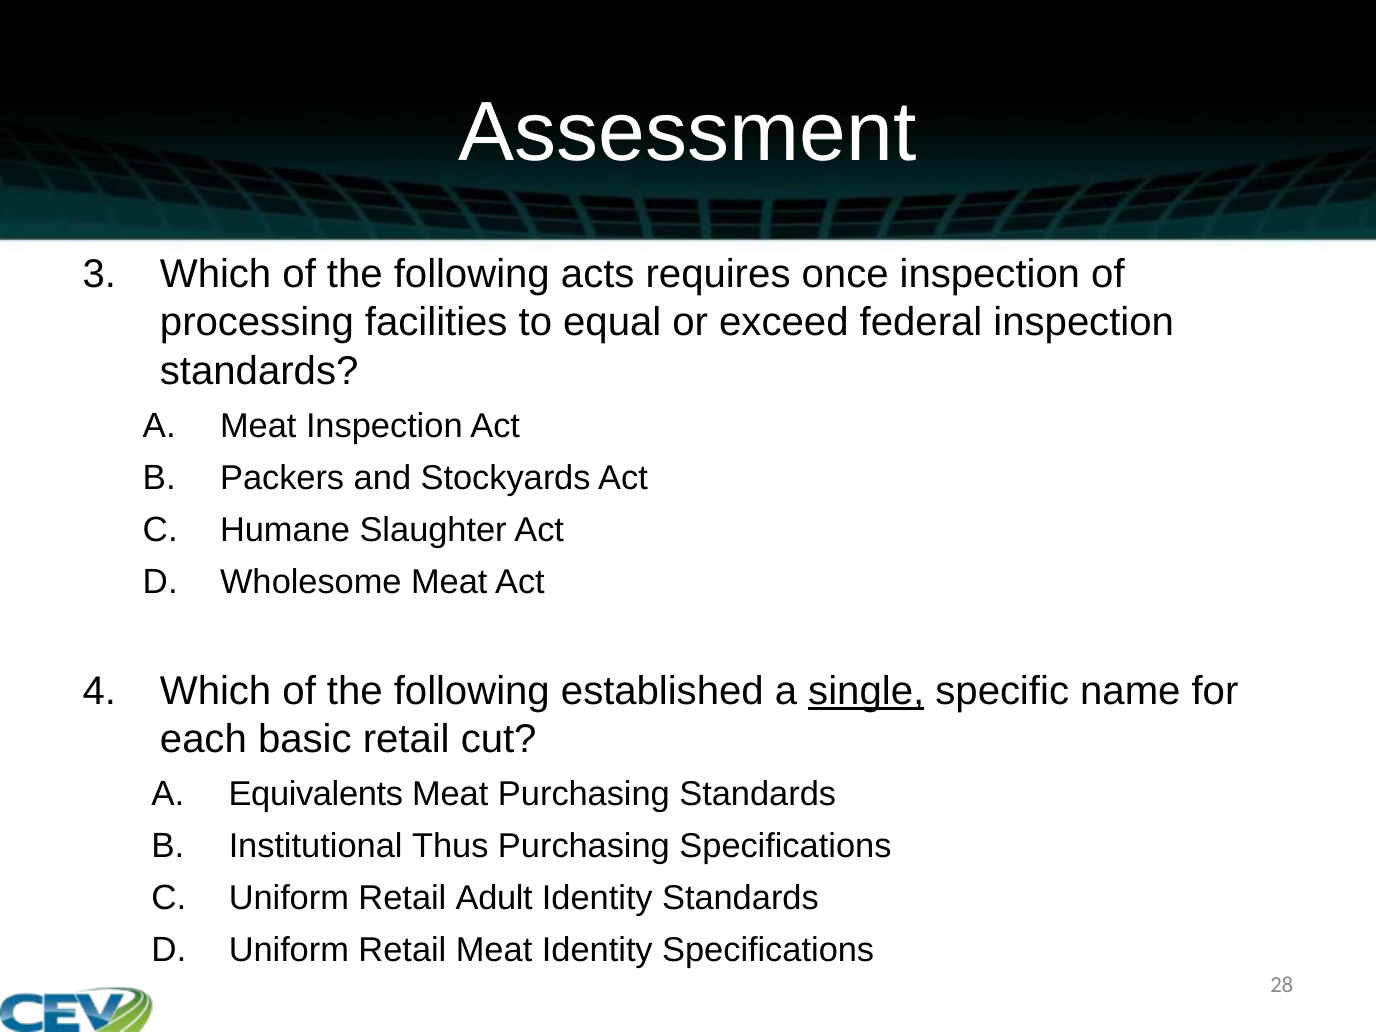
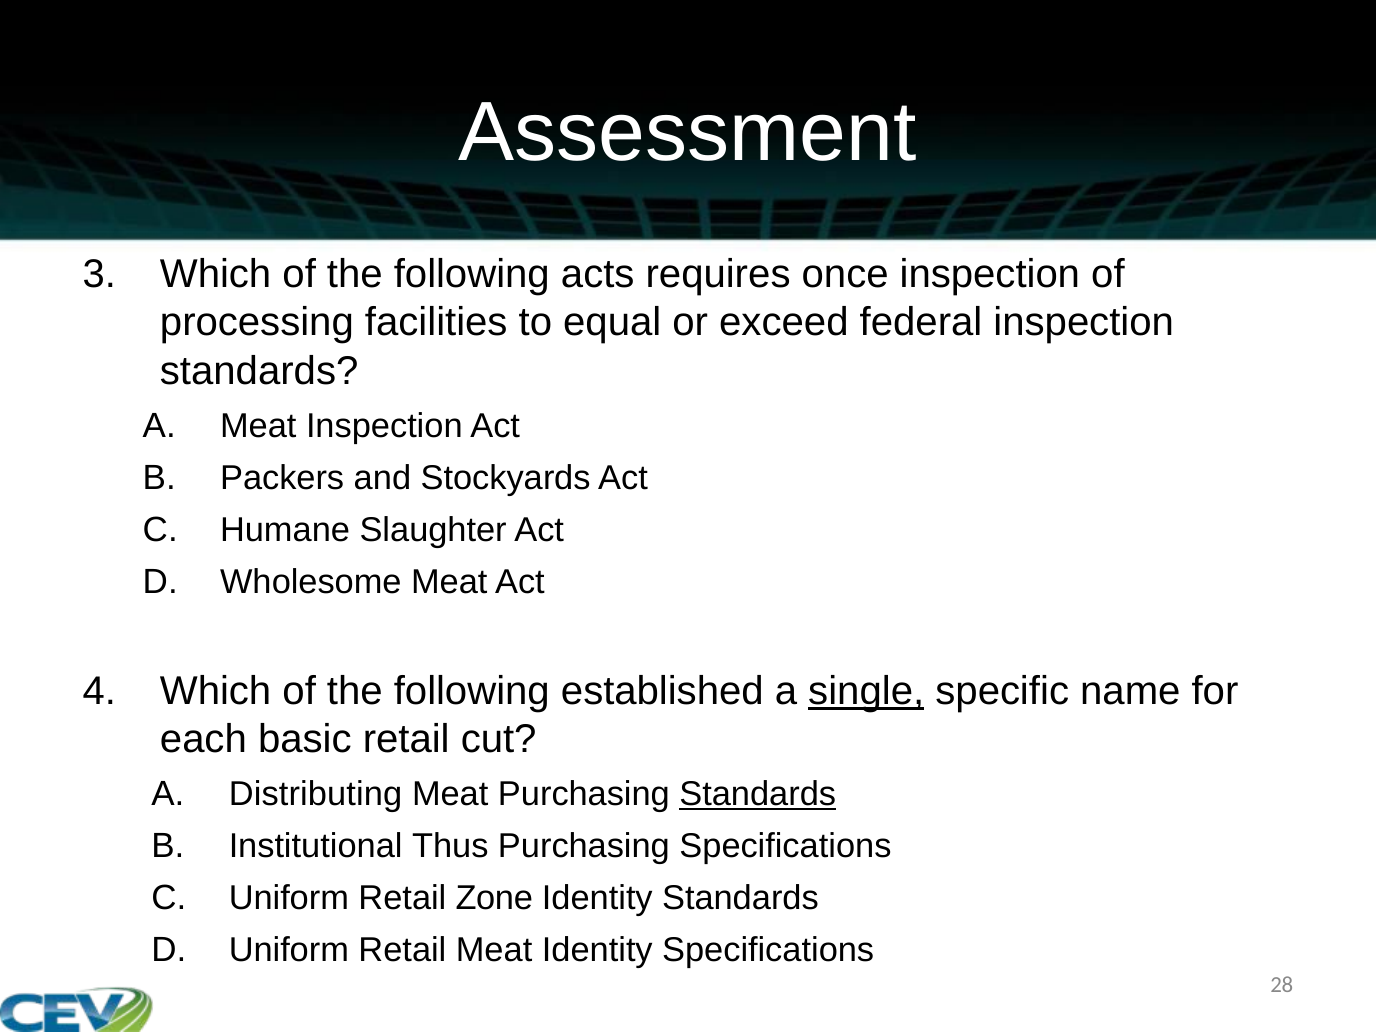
Equivalents: Equivalents -> Distributing
Standards at (758, 795) underline: none -> present
Adult: Adult -> Zone
